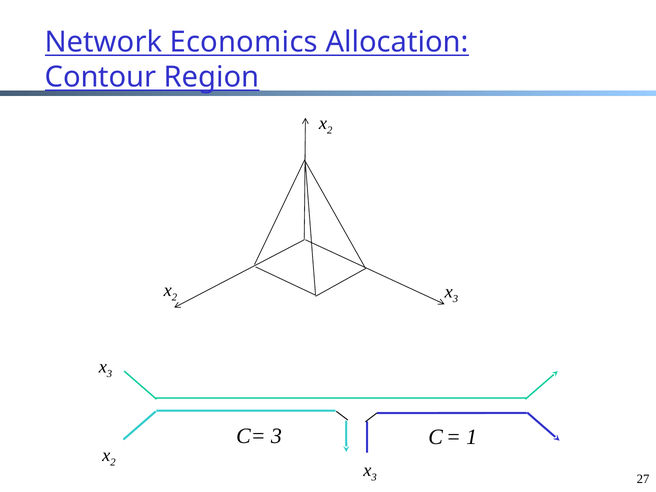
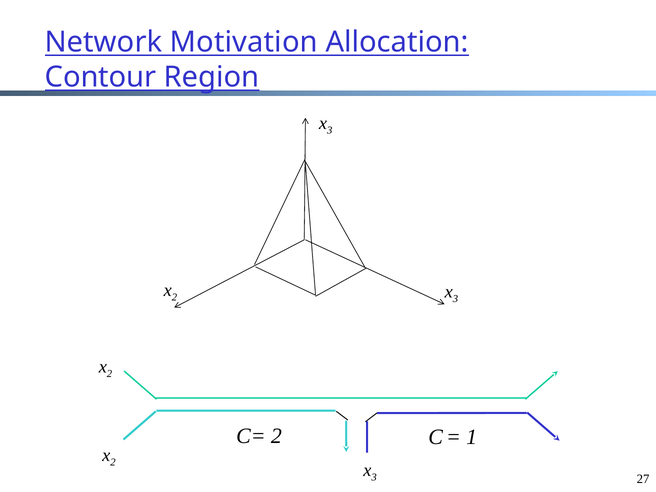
Economics: Economics -> Motivation
2 at (330, 130): 2 -> 3
3 at (110, 374): 3 -> 2
C= 3: 3 -> 2
